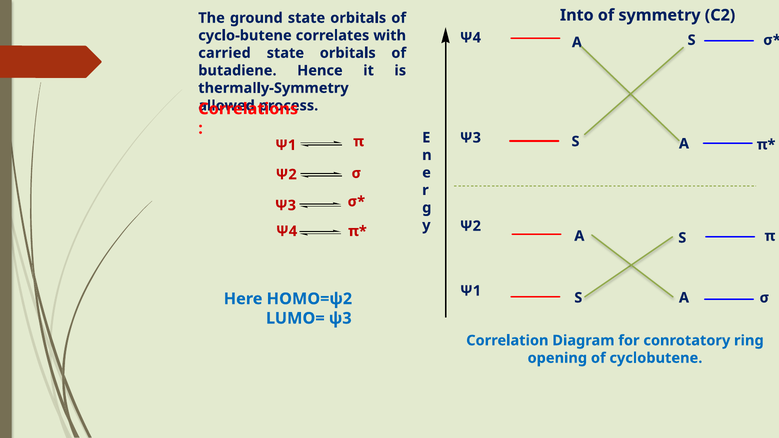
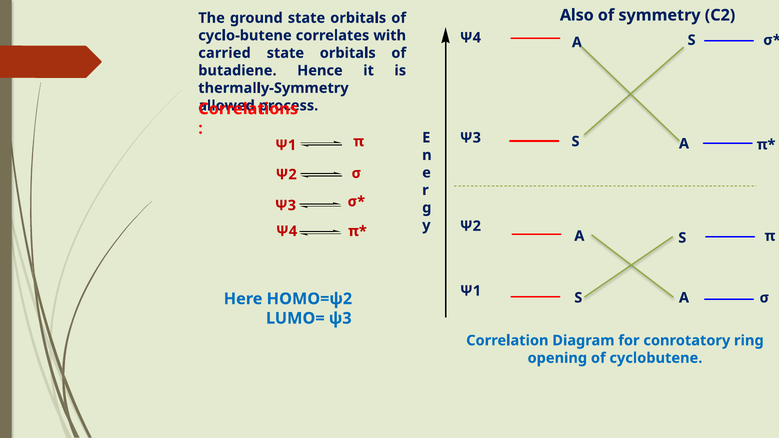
Into: Into -> Also
